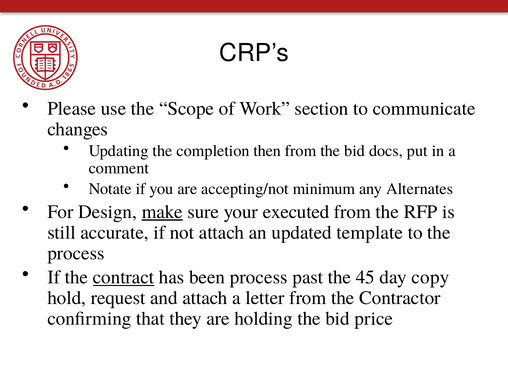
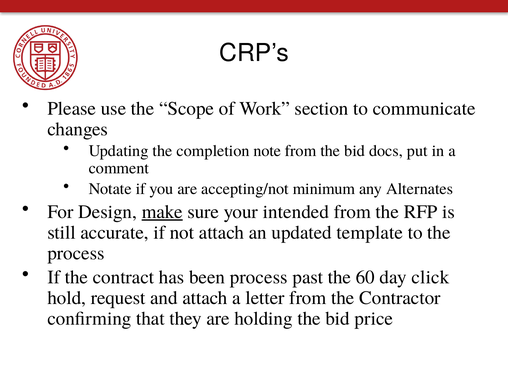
then: then -> note
executed: executed -> intended
contract underline: present -> none
45: 45 -> 60
copy: copy -> click
